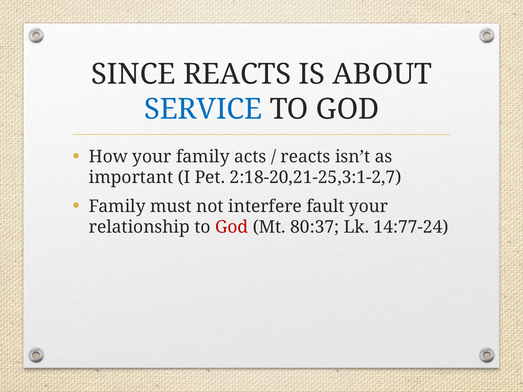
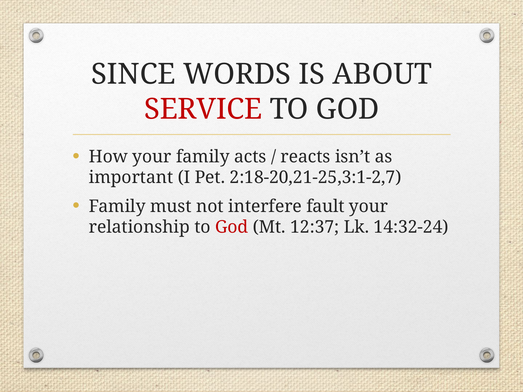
SINCE REACTS: REACTS -> WORDS
SERVICE colour: blue -> red
80:37: 80:37 -> 12:37
14:77-24: 14:77-24 -> 14:32-24
